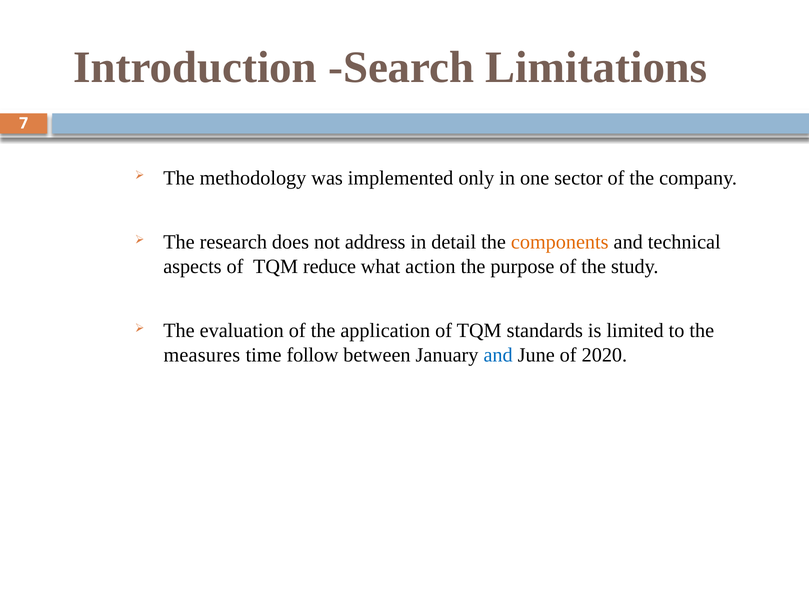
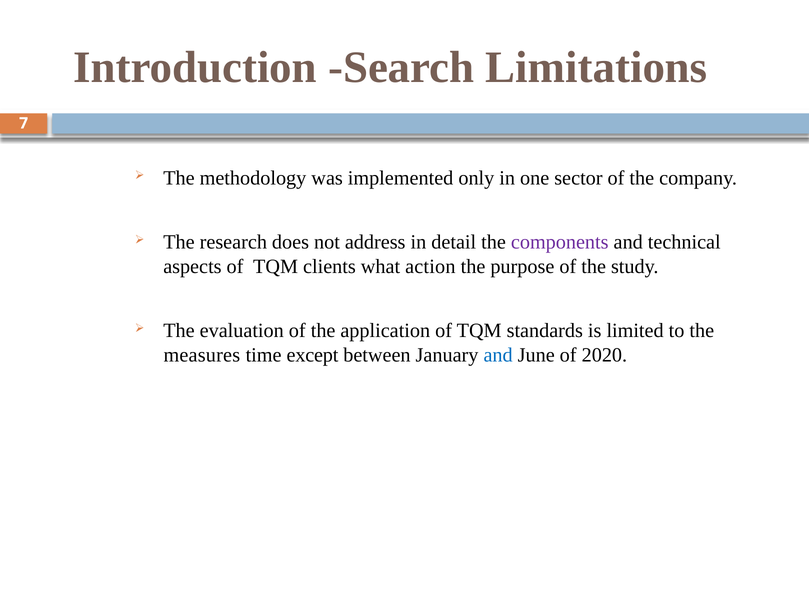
components colour: orange -> purple
reduce: reduce -> clients
follow: follow -> except
